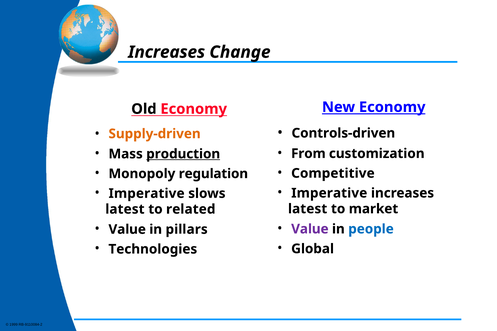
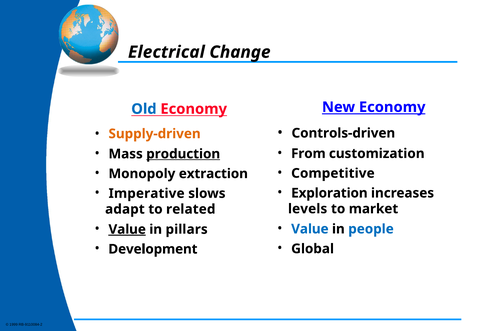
Increases at (167, 52): Increases -> Electrical
Old colour: black -> blue
regulation: regulation -> extraction
Imperative at (329, 193): Imperative -> Exploration
latest at (308, 209): latest -> levels
latest at (125, 209): latest -> adapt
Value at (310, 229) colour: purple -> blue
Value at (127, 230) underline: none -> present
Technologies: Technologies -> Development
